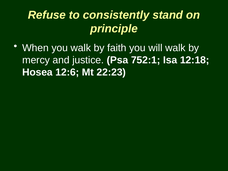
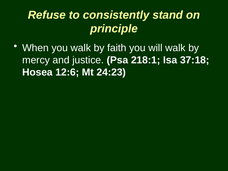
752:1: 752:1 -> 218:1
12:18: 12:18 -> 37:18
22:23: 22:23 -> 24:23
